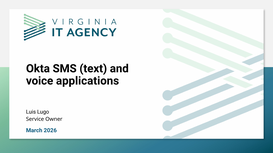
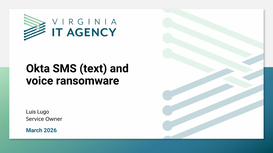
applications: applications -> ransomware
